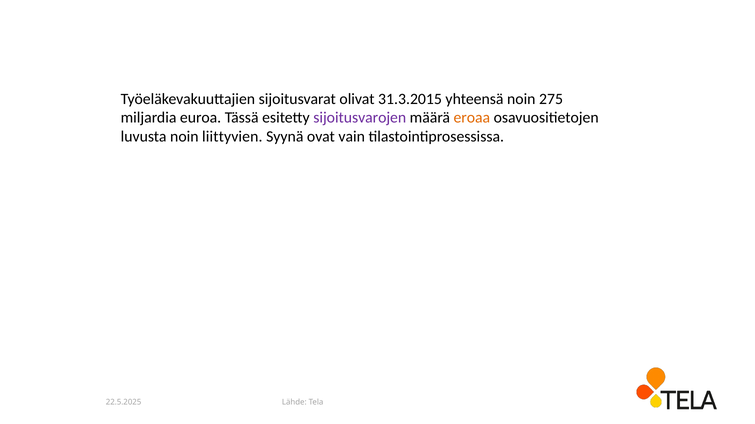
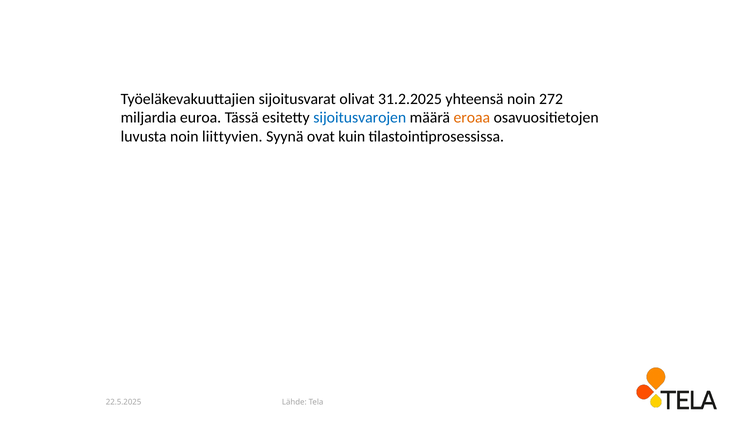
31.3.2015: 31.3.2015 -> 31.2.2025
275: 275 -> 272
sijoitusvarojen colour: purple -> blue
vain: vain -> kuin
